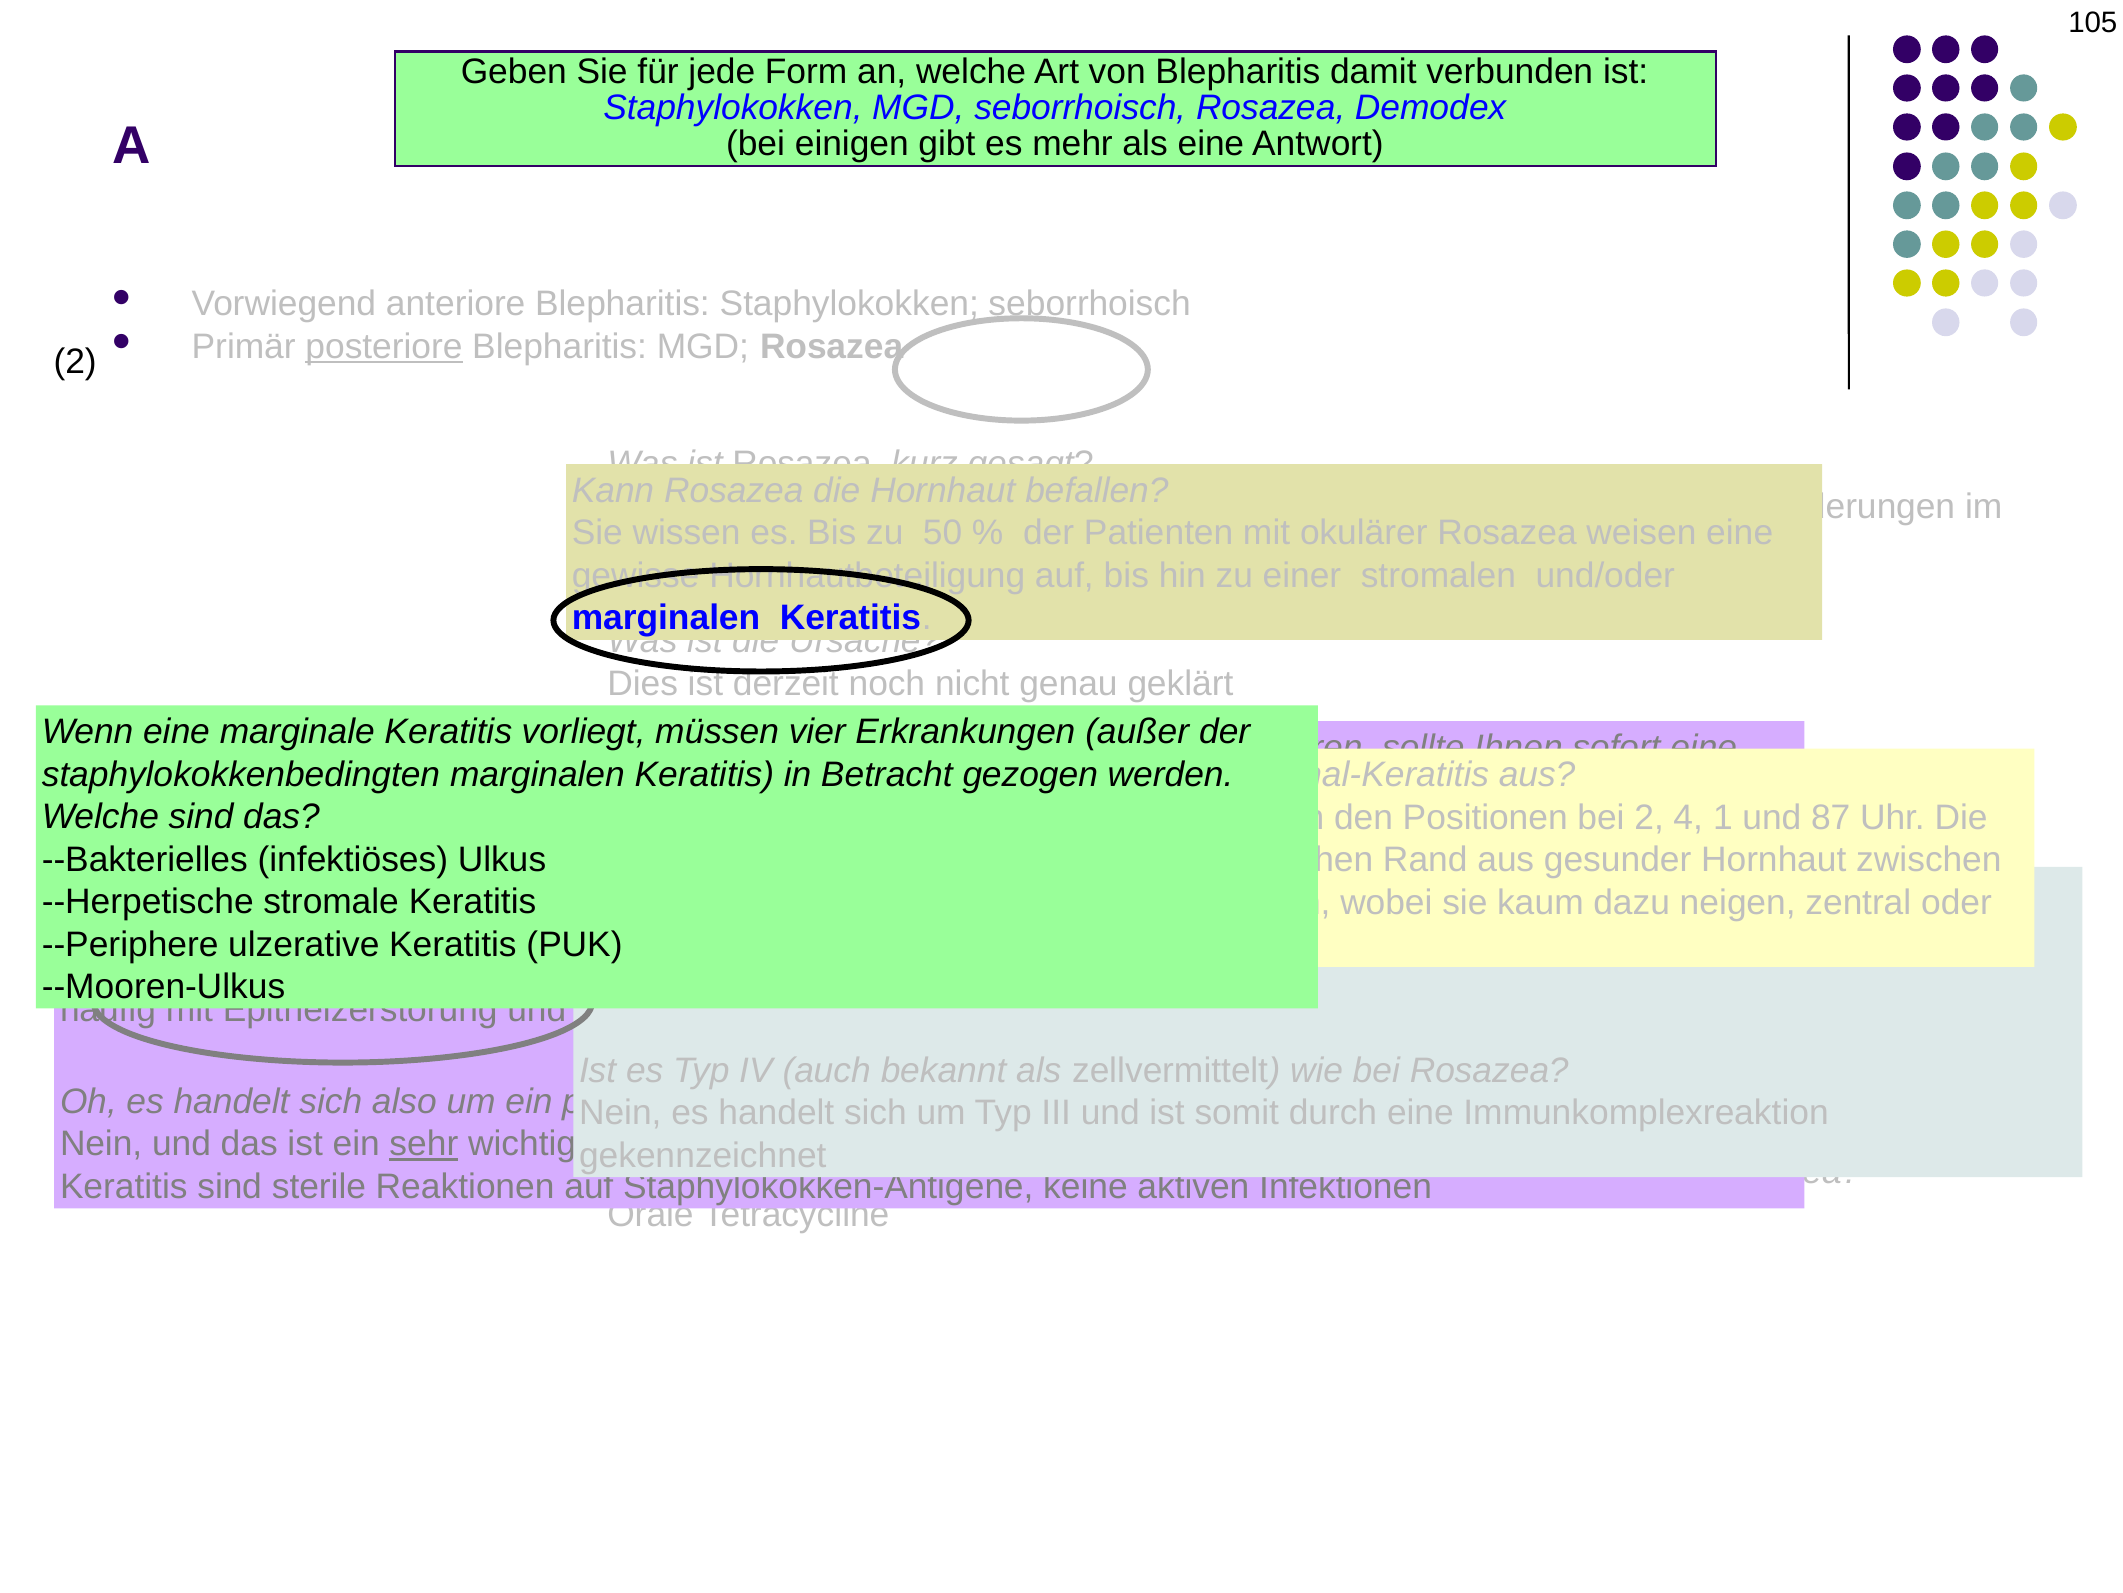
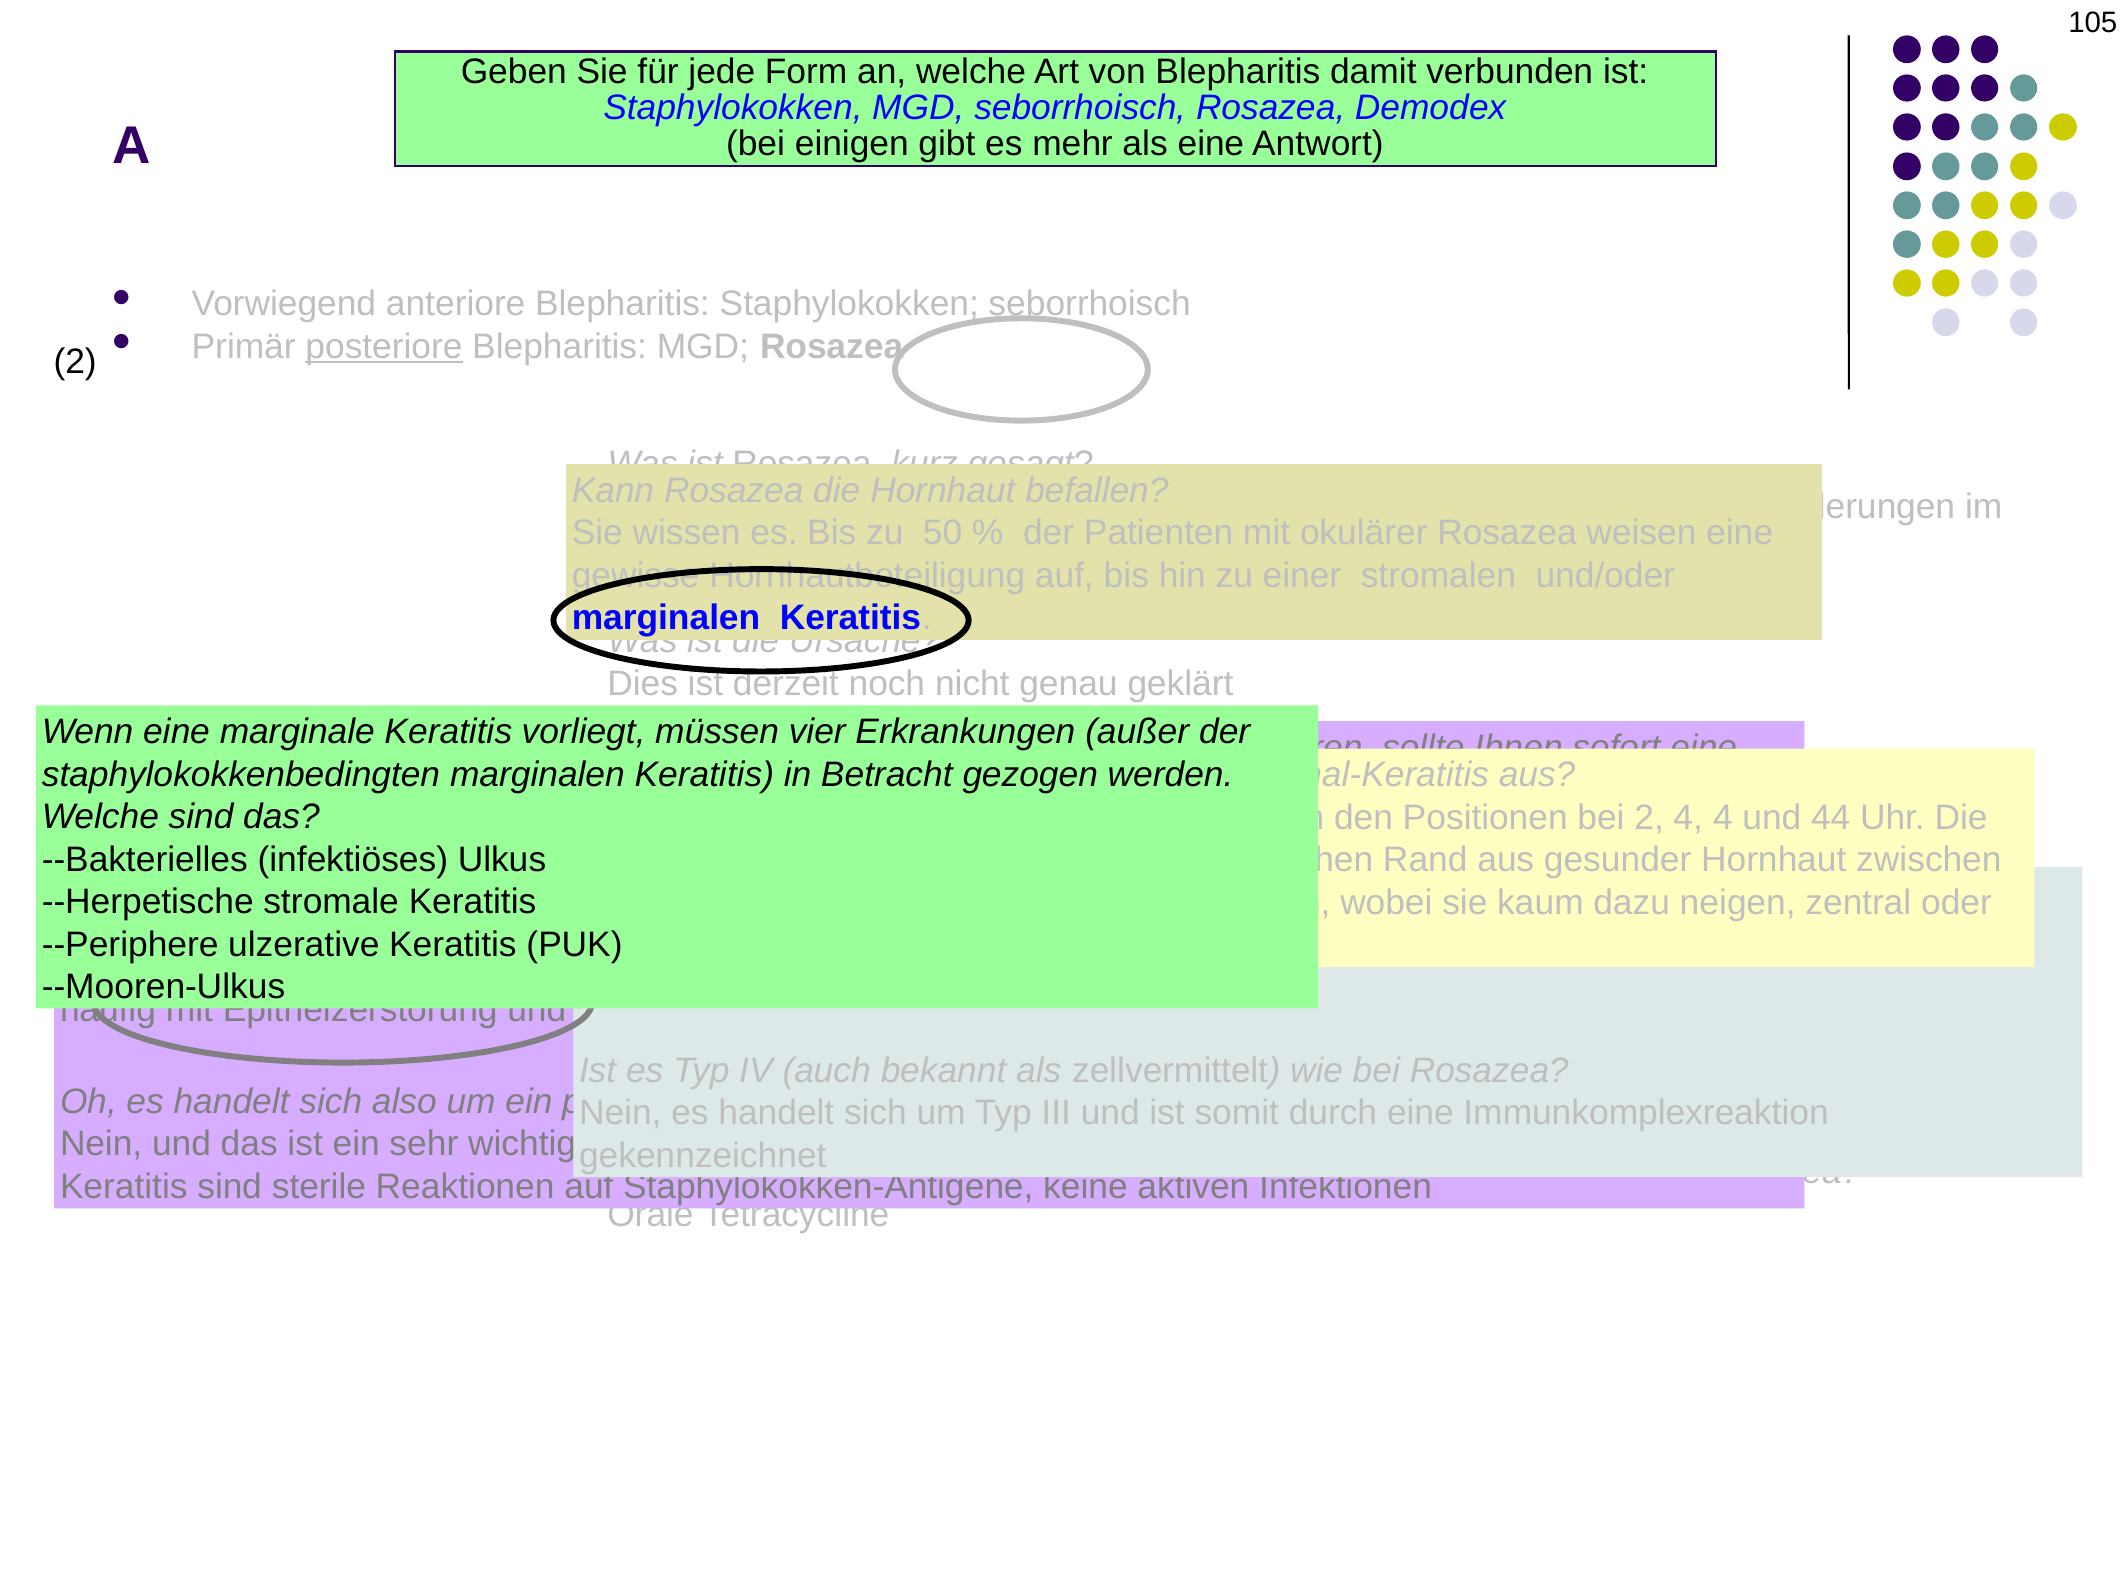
4 1: 1 -> 4
87: 87 -> 44
sehr underline: present -> none
